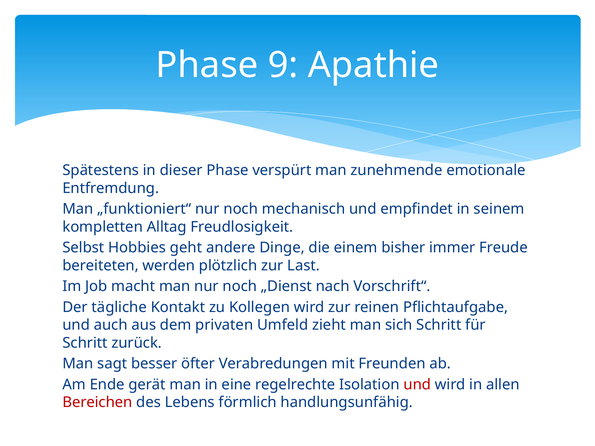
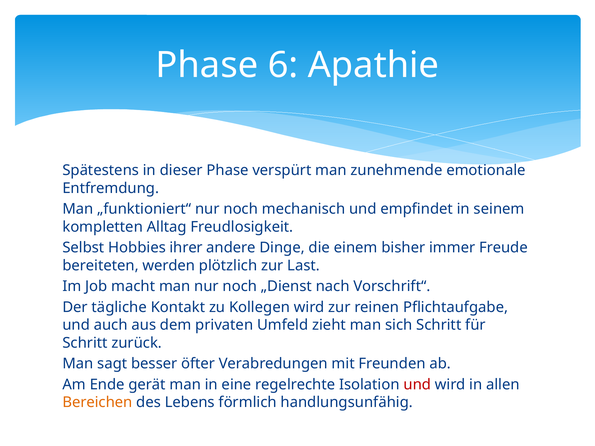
9: 9 -> 6
geht: geht -> ihrer
Bereichen colour: red -> orange
